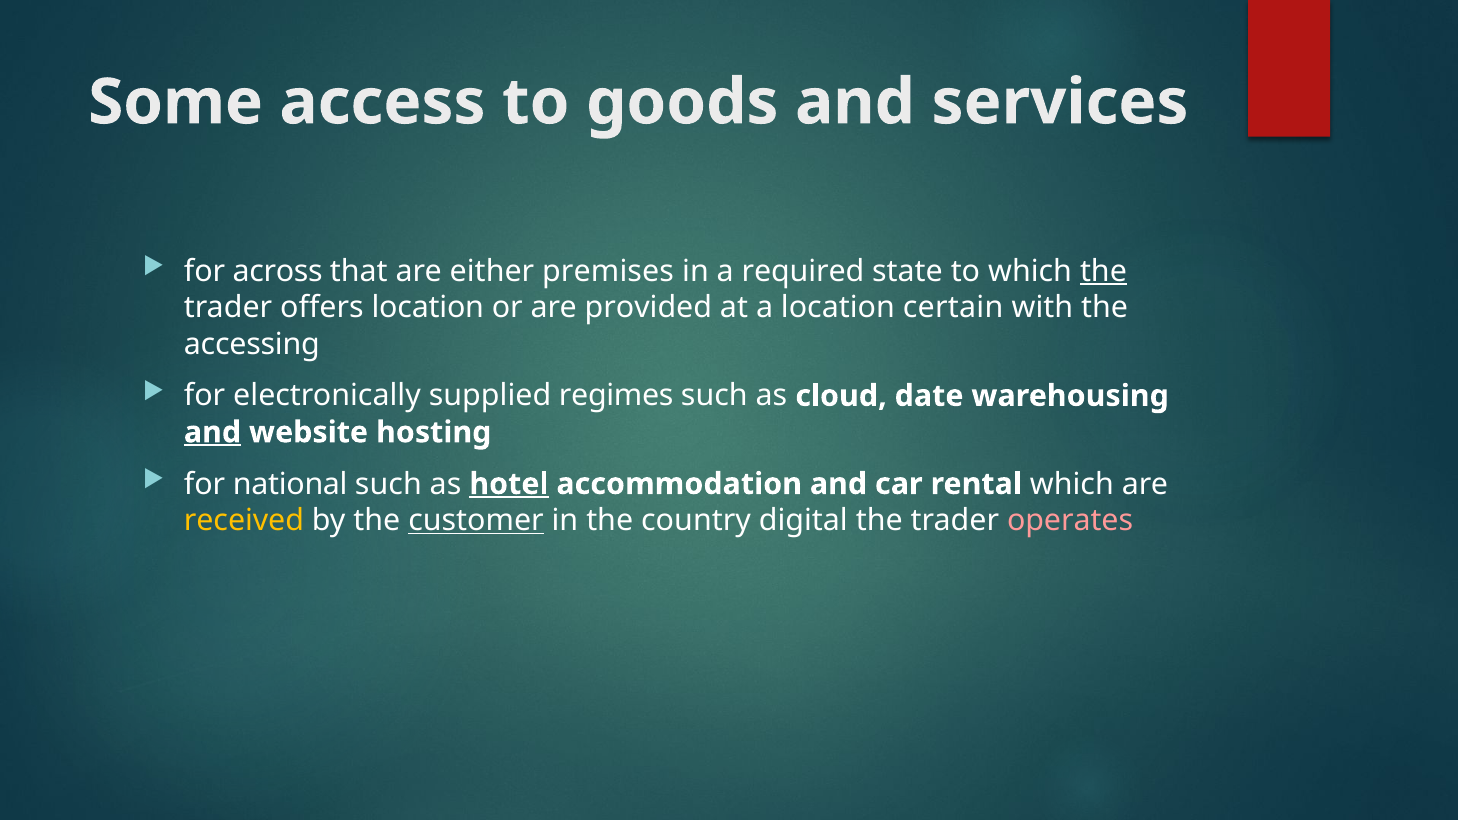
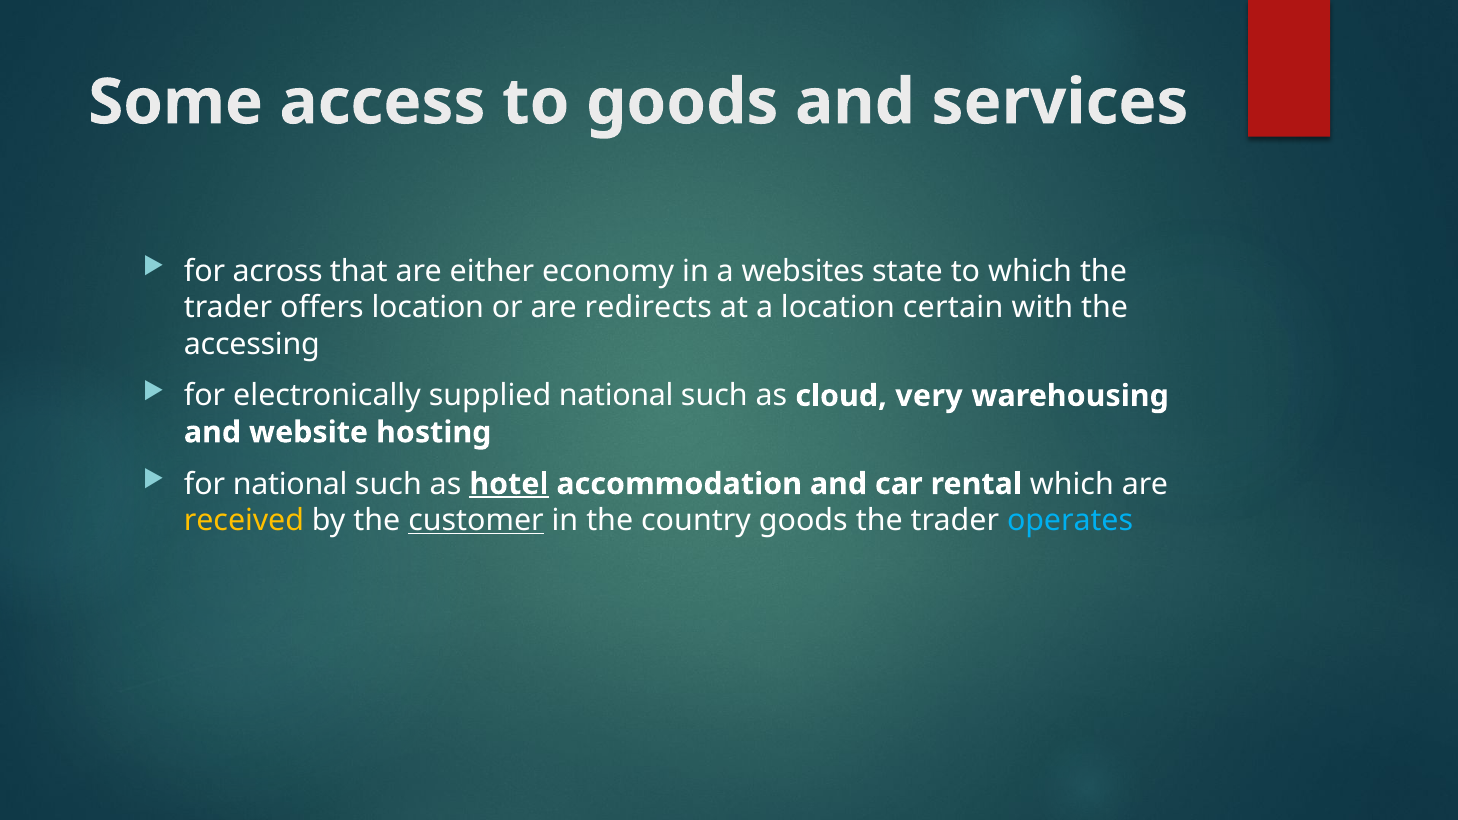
premises: premises -> economy
required: required -> websites
the at (1103, 271) underline: present -> none
provided: provided -> redirects
supplied regimes: regimes -> national
date: date -> very
and at (212, 432) underline: present -> none
country digital: digital -> goods
operates colour: pink -> light blue
